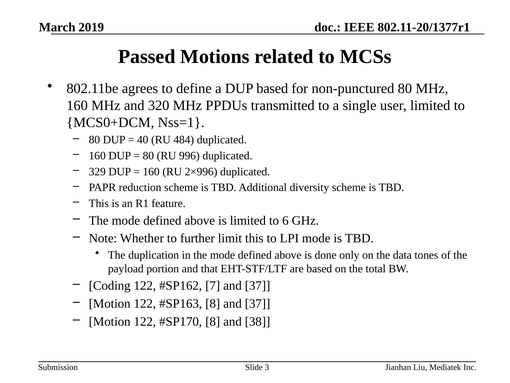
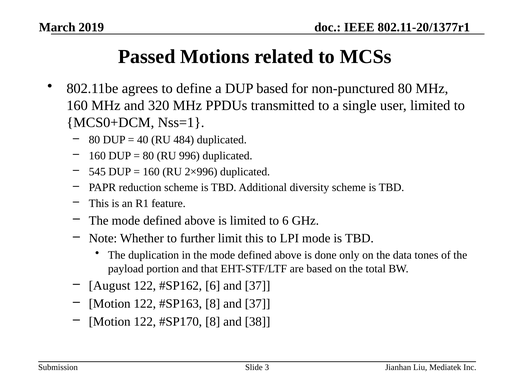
329: 329 -> 545
Coding: Coding -> August
7 at (213, 285): 7 -> 6
